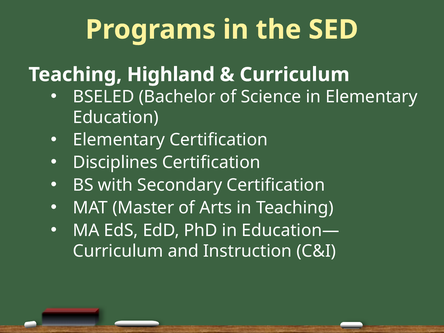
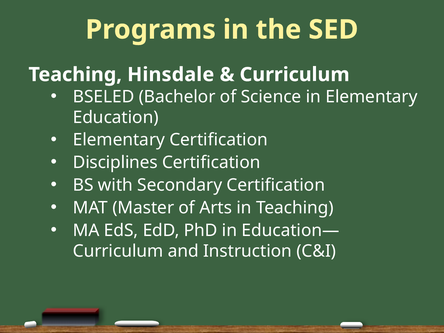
Highland: Highland -> Hinsdale
